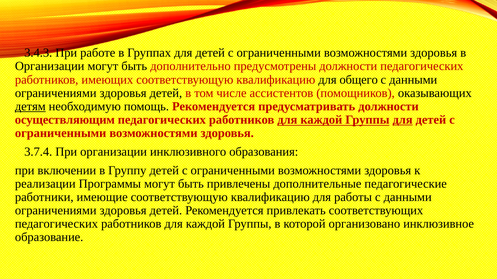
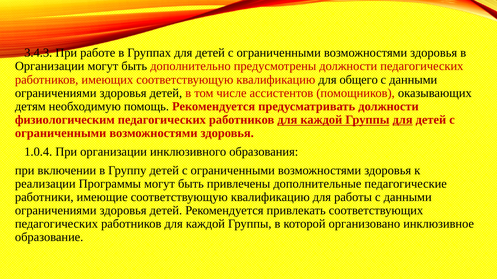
детям underline: present -> none
осуществляющим: осуществляющим -> физиологическим
3.7.4: 3.7.4 -> 1.0.4
